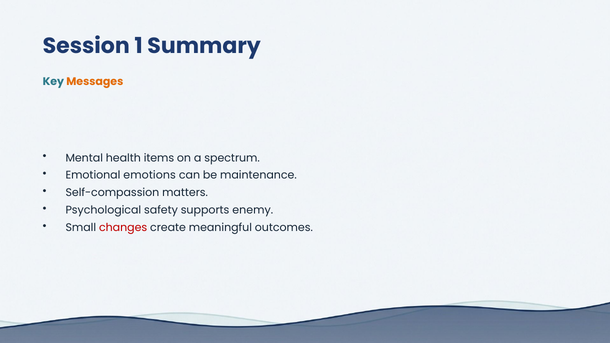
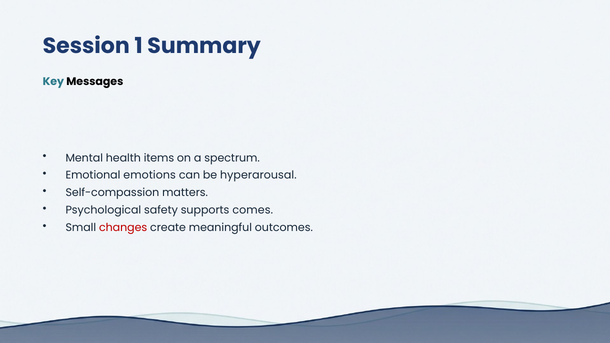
Messages colour: orange -> black
maintenance: maintenance -> hyperarousal
enemy: enemy -> comes
